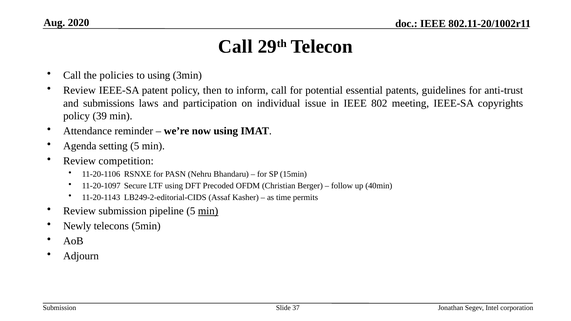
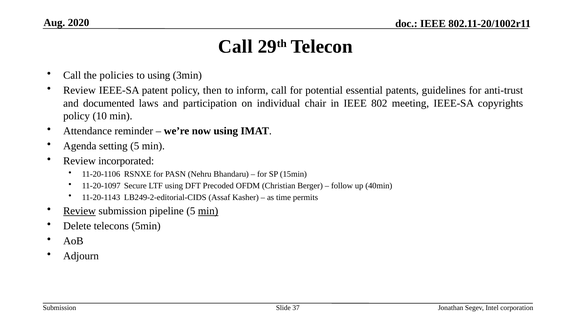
submissions: submissions -> documented
issue: issue -> chair
39: 39 -> 10
competition: competition -> incorporated
Review at (80, 211) underline: none -> present
Newly: Newly -> Delete
